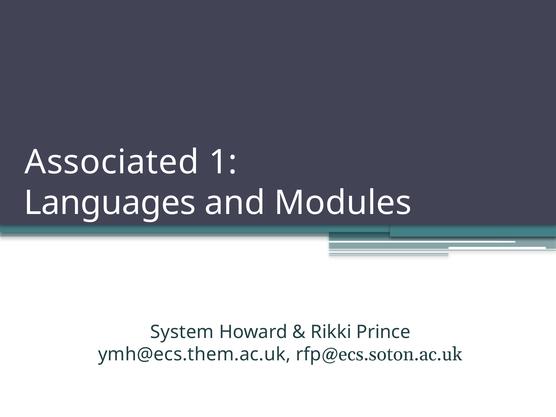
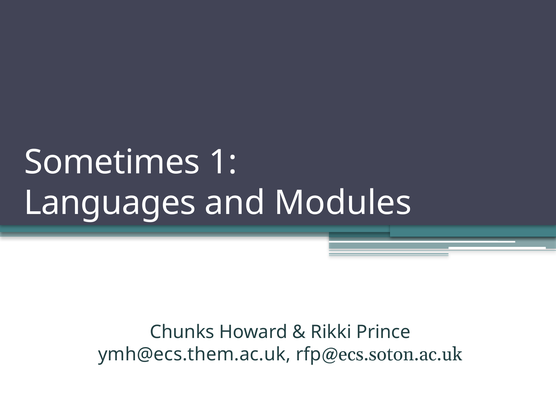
Associated: Associated -> Sometimes
System: System -> Chunks
